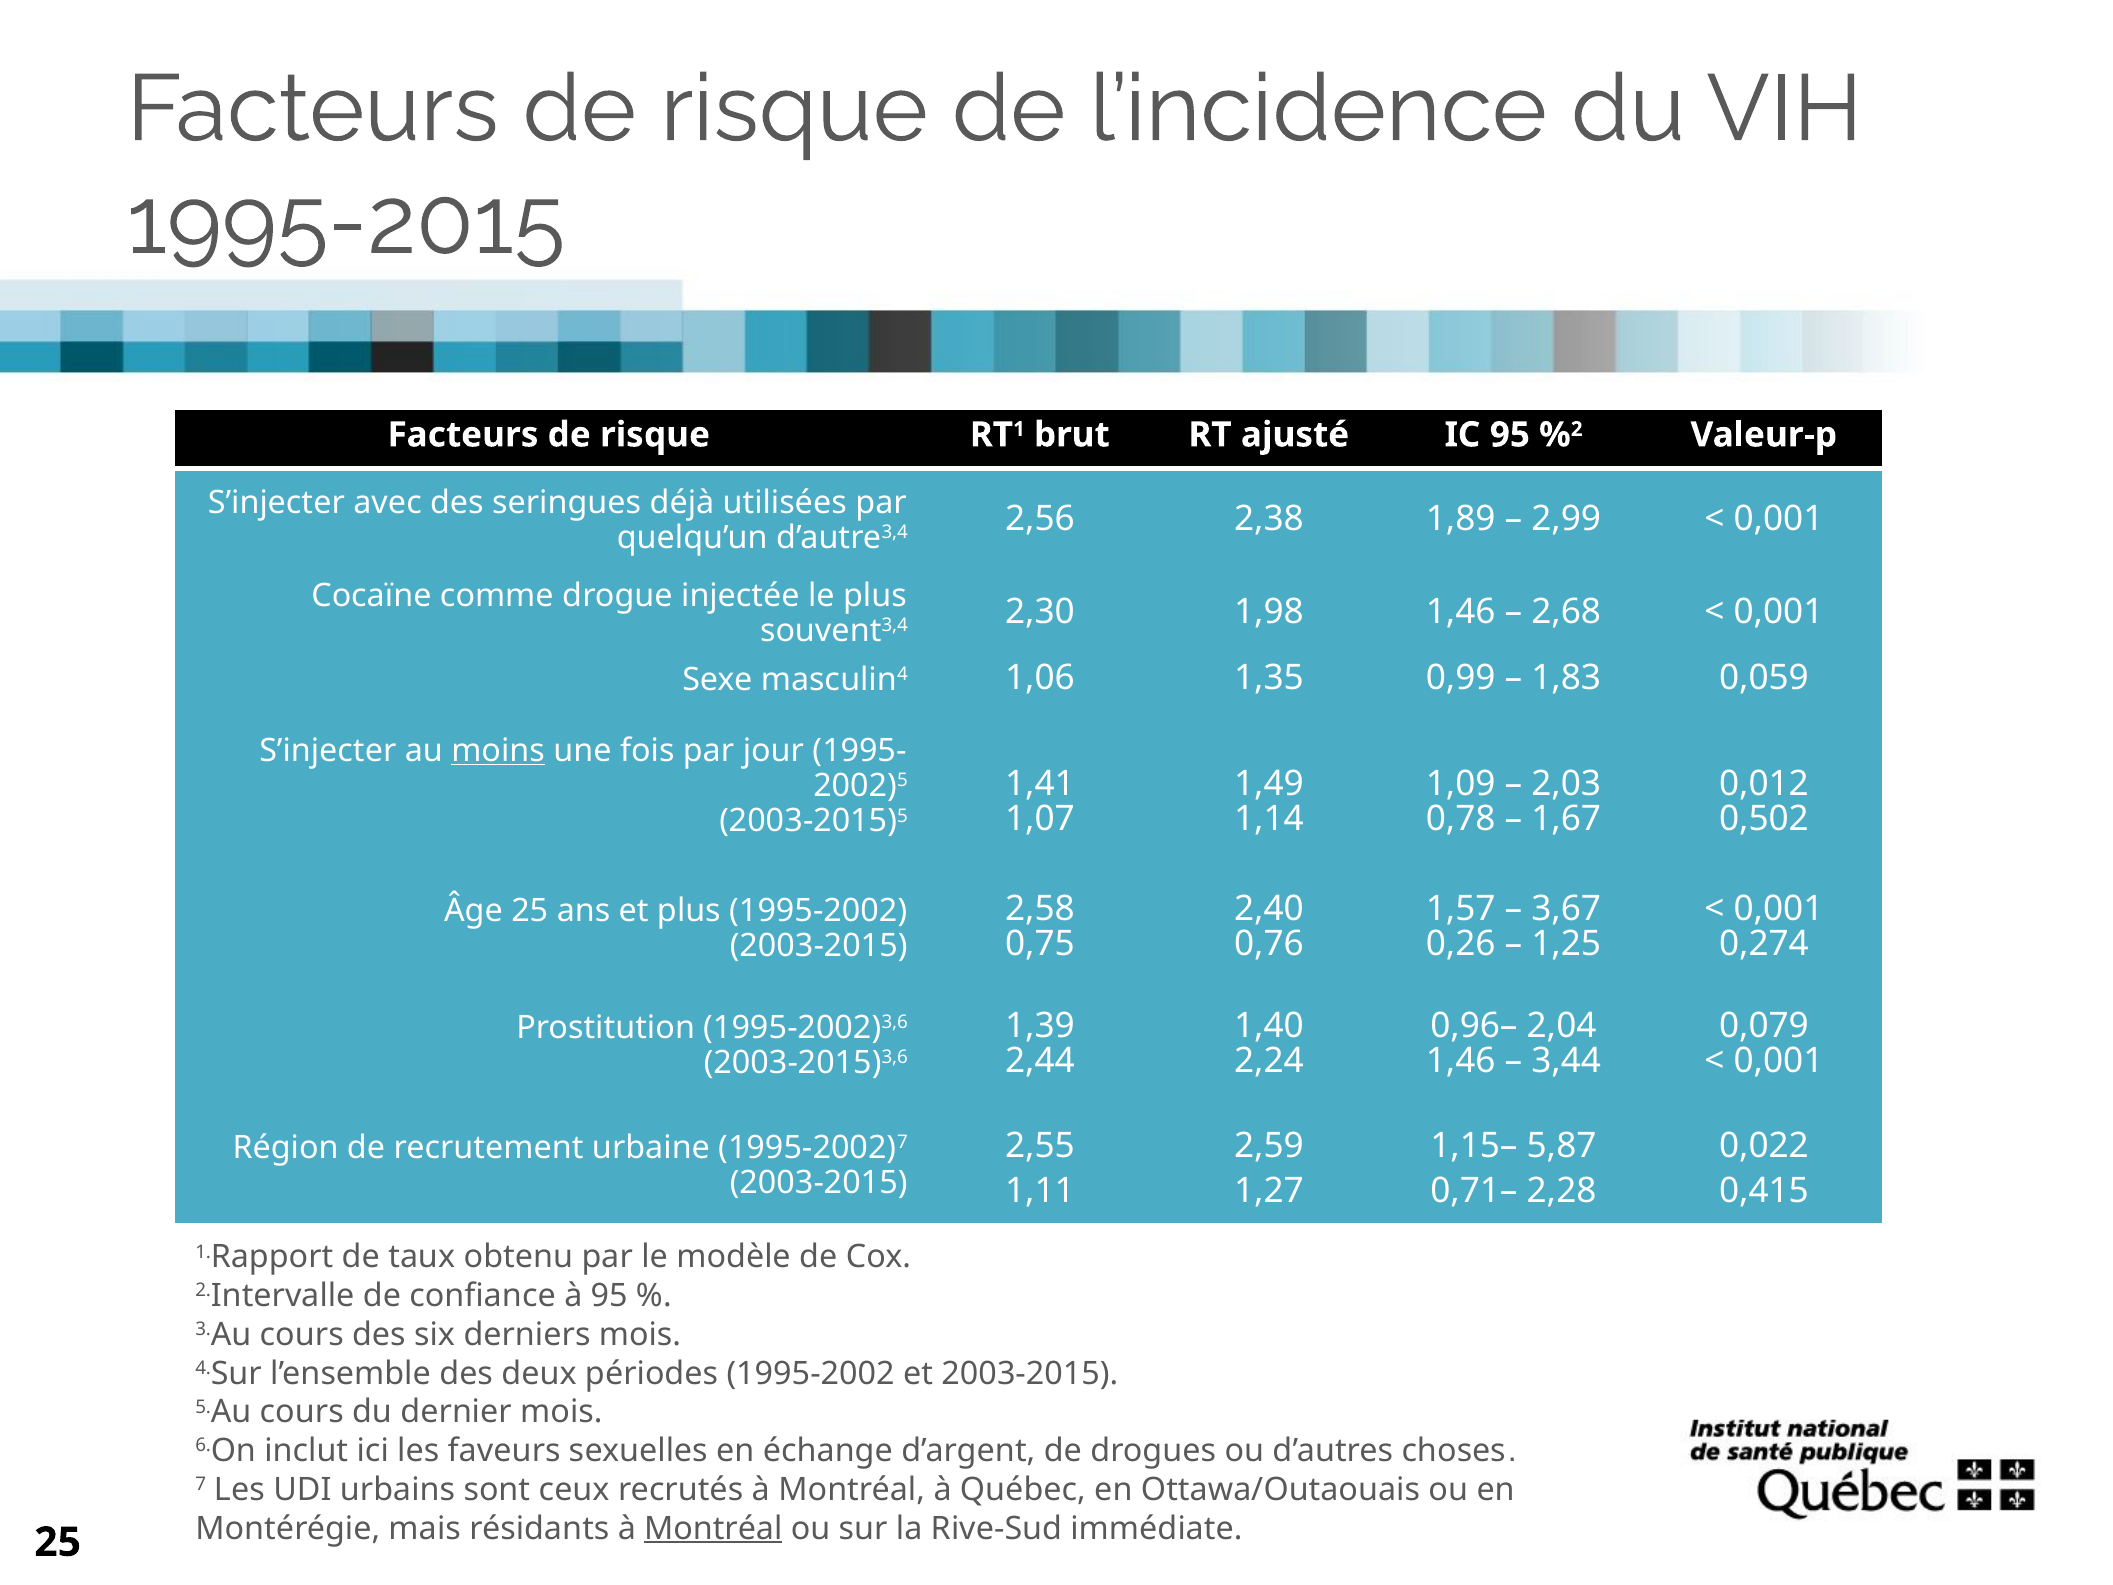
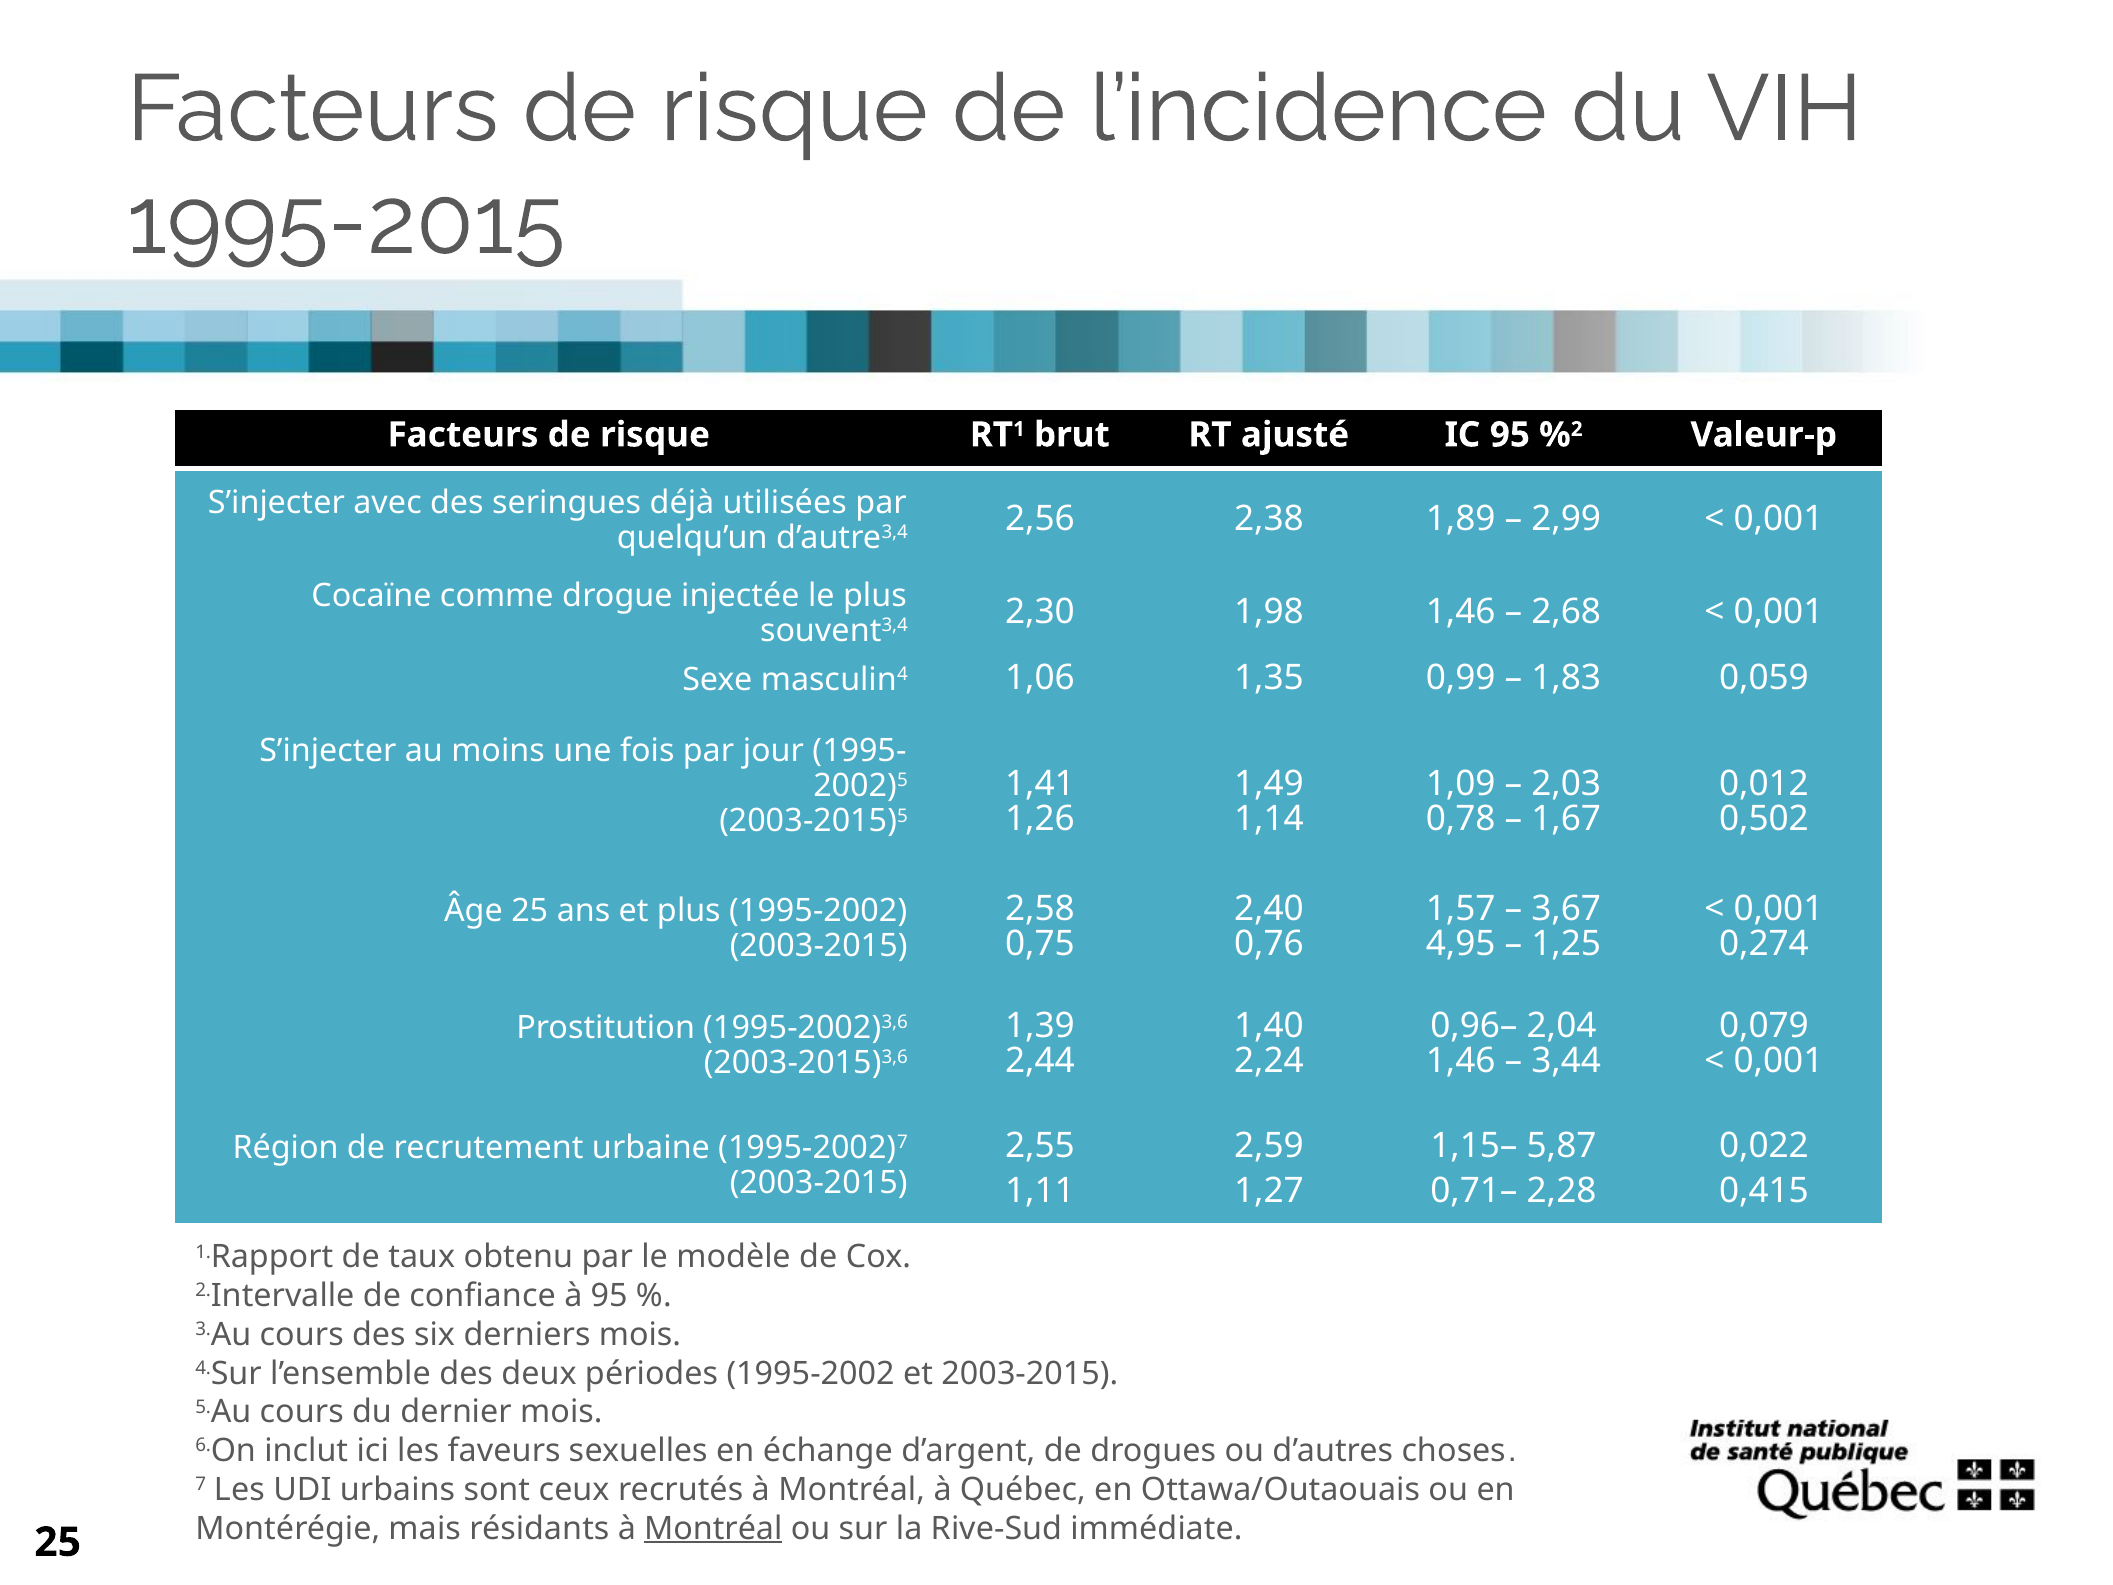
moins underline: present -> none
1,07: 1,07 -> 1,26
0,26: 0,26 -> 4,95
